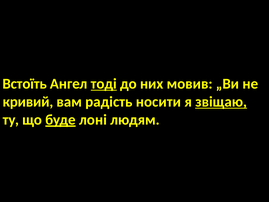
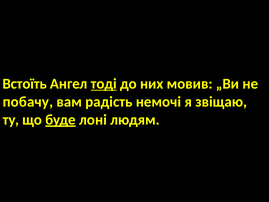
кривий: кривий -> побачу
носити: носити -> немочі
звіщаю underline: present -> none
